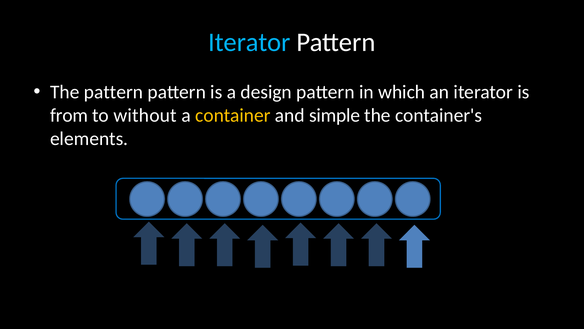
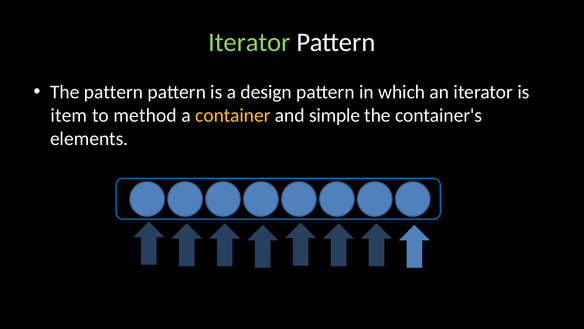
Iterator at (249, 42) colour: light blue -> light green
from: from -> item
without: without -> method
